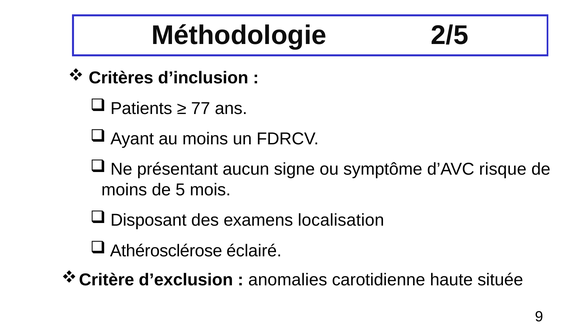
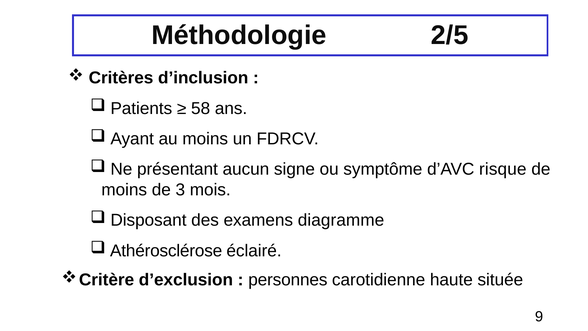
77: 77 -> 58
5: 5 -> 3
localisation: localisation -> diagramme
anomalies: anomalies -> personnes
